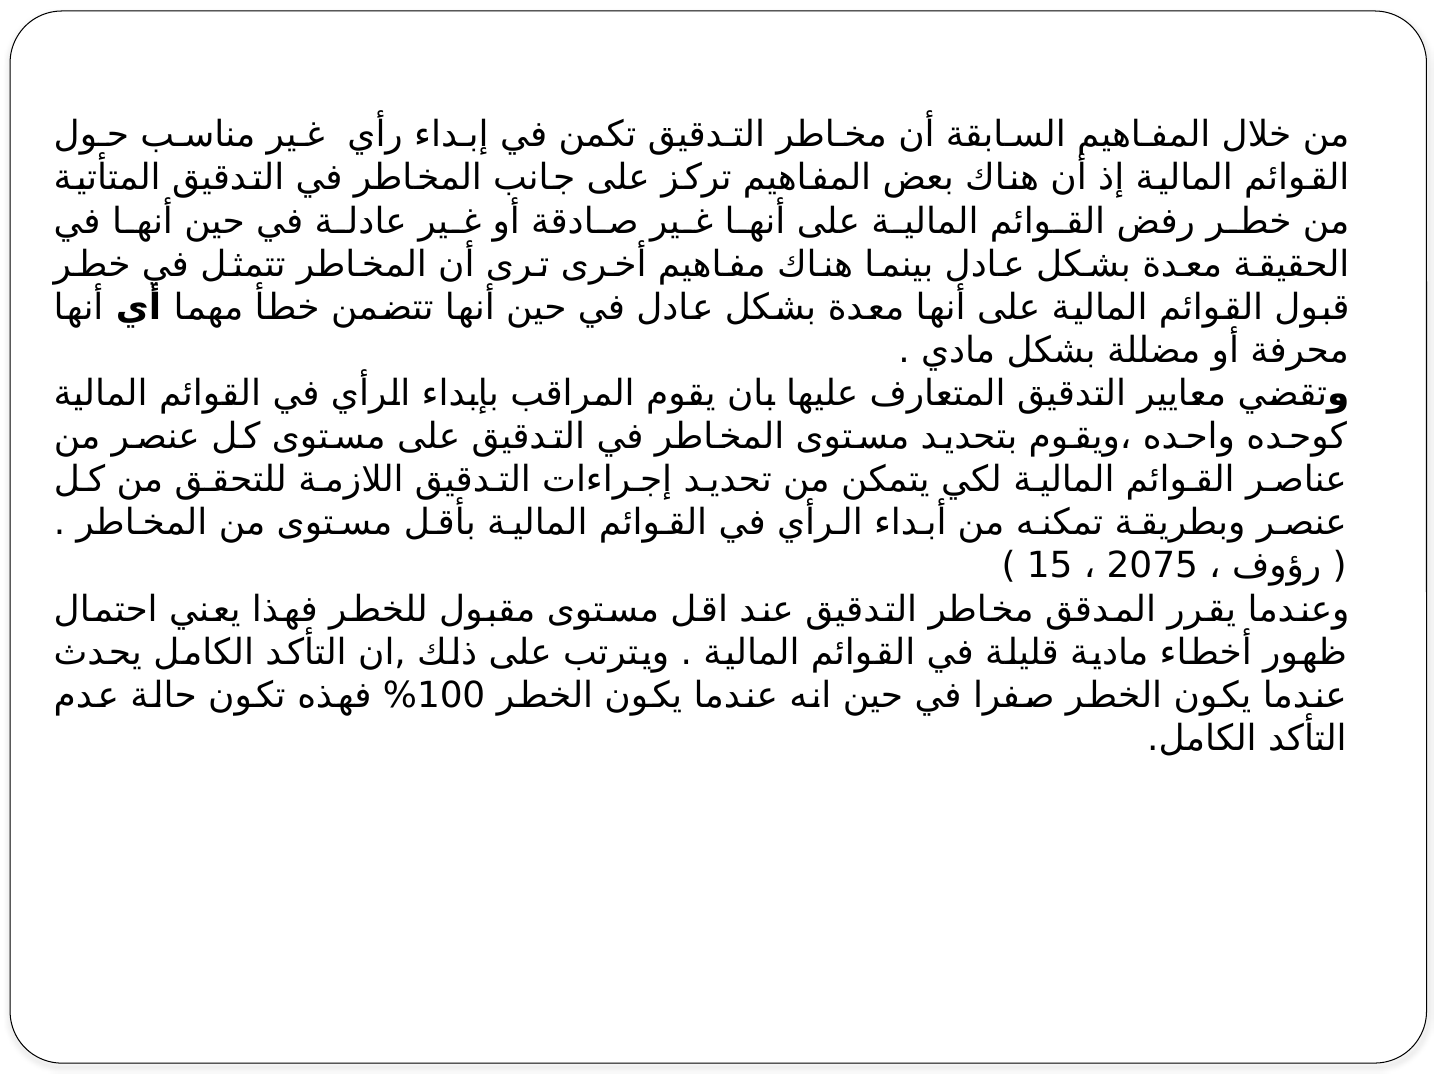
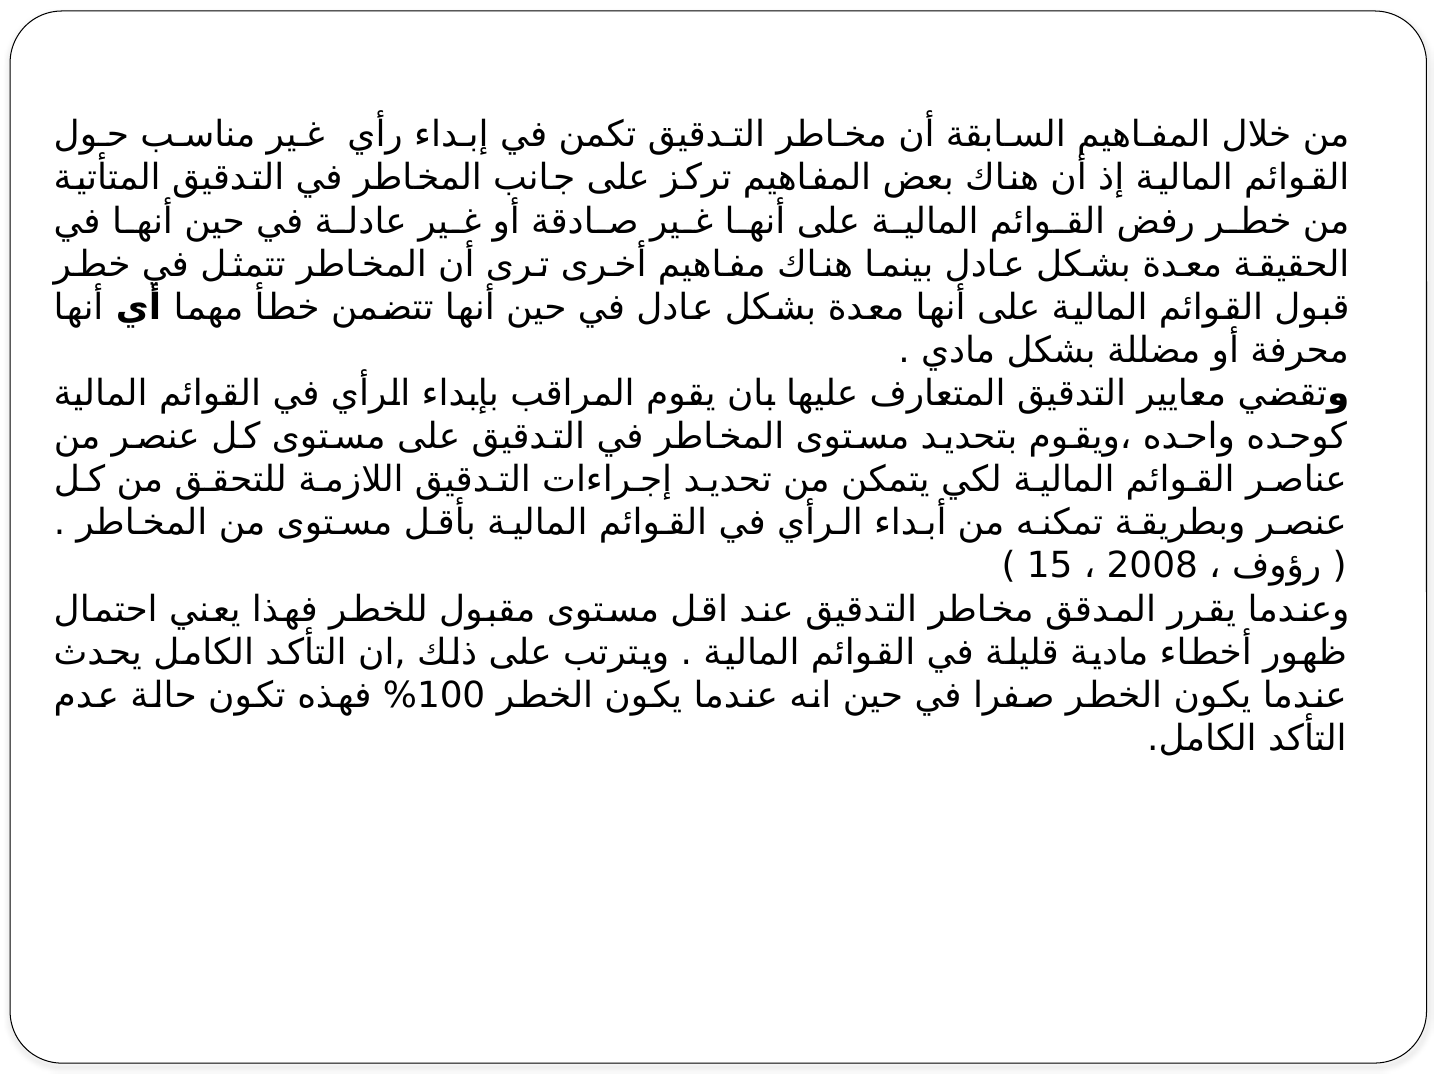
2075: 2075 -> 2008
